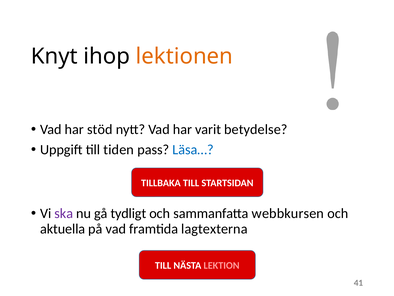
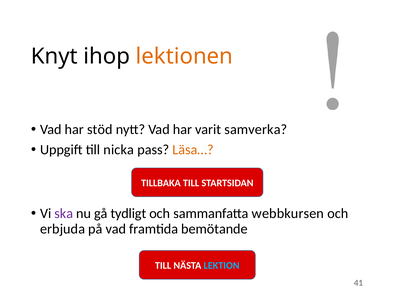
betydelse: betydelse -> samverka
tiden: tiden -> nicka
Läsa… colour: blue -> orange
aktuella: aktuella -> erbjuda
lagtexterna: lagtexterna -> bemötande
LEKTION colour: pink -> light blue
